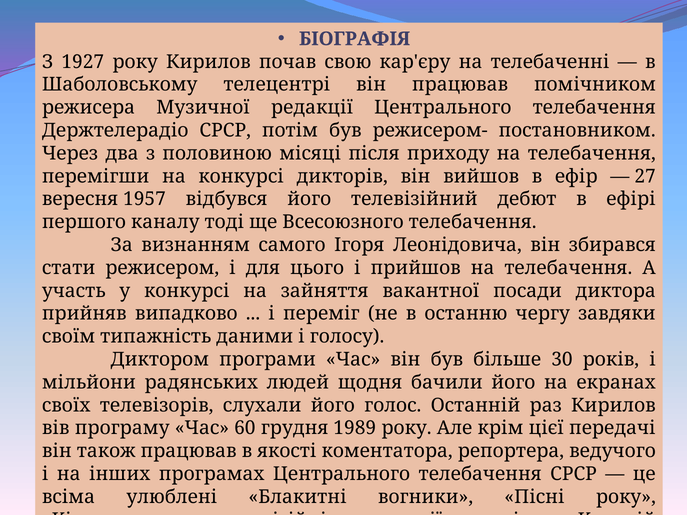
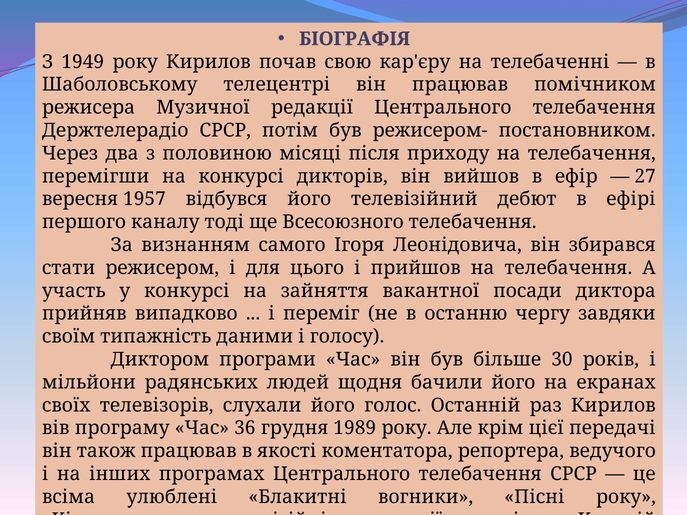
1927: 1927 -> 1949
60: 60 -> 36
